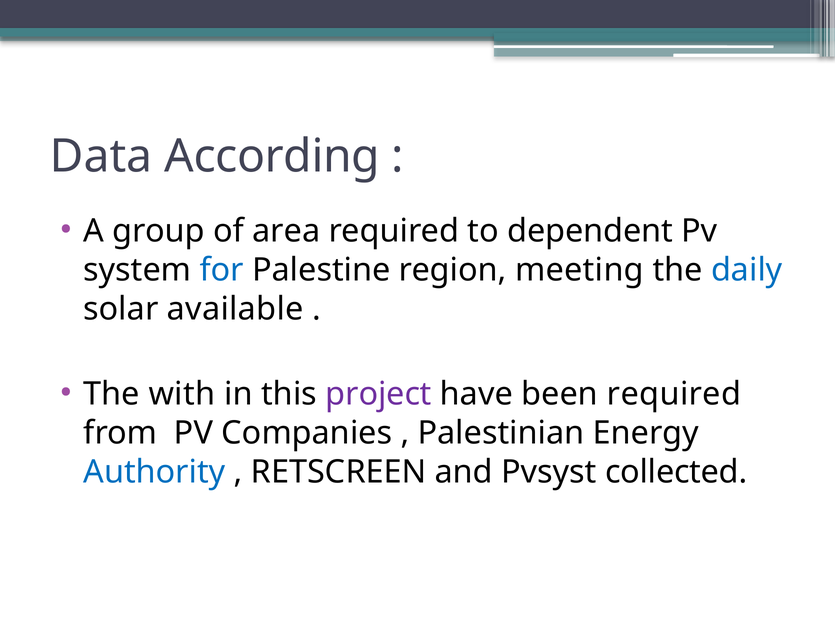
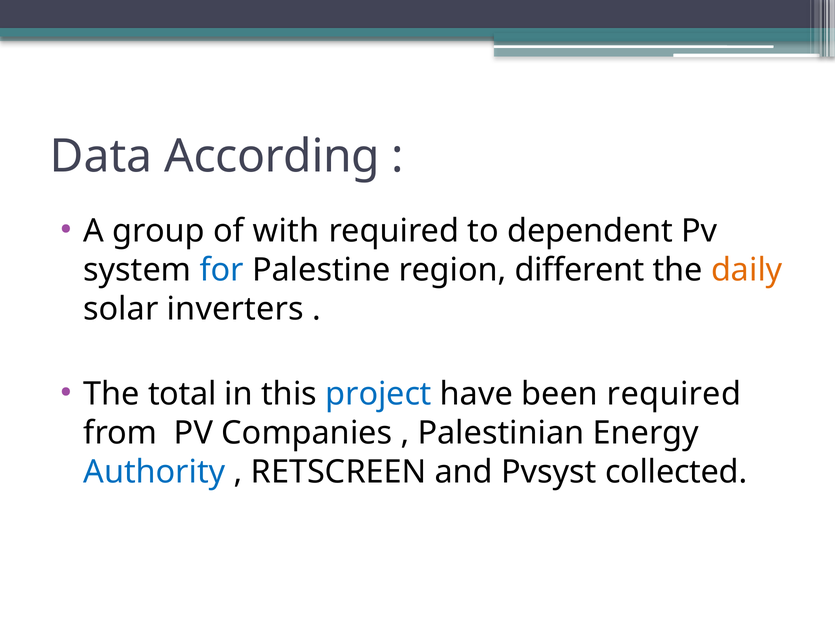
area: area -> with
meeting: meeting -> different
daily colour: blue -> orange
available: available -> inverters
with: with -> total
project colour: purple -> blue
